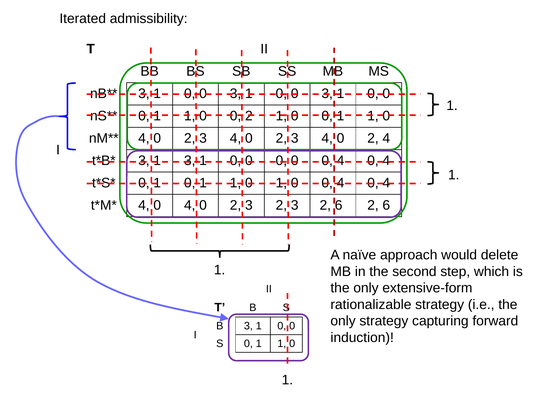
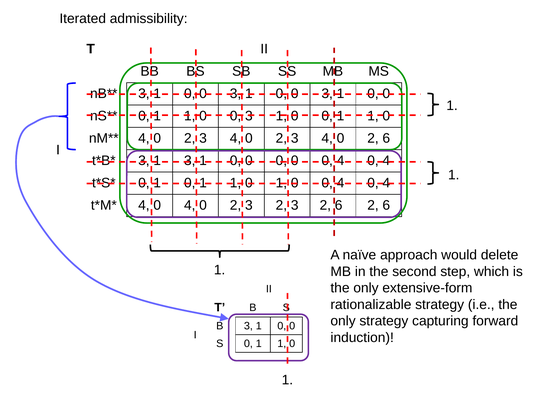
2 at (249, 116): 2 -> 3
0 2 4: 4 -> 6
